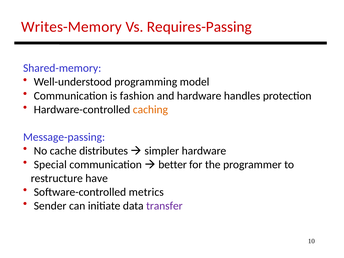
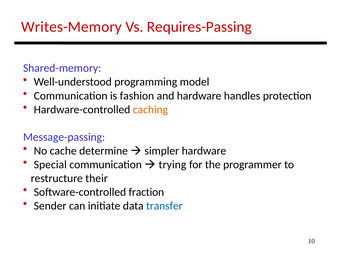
distributes: distributes -> determine
better: better -> trying
have: have -> their
metrics: metrics -> fraction
transfer colour: purple -> blue
